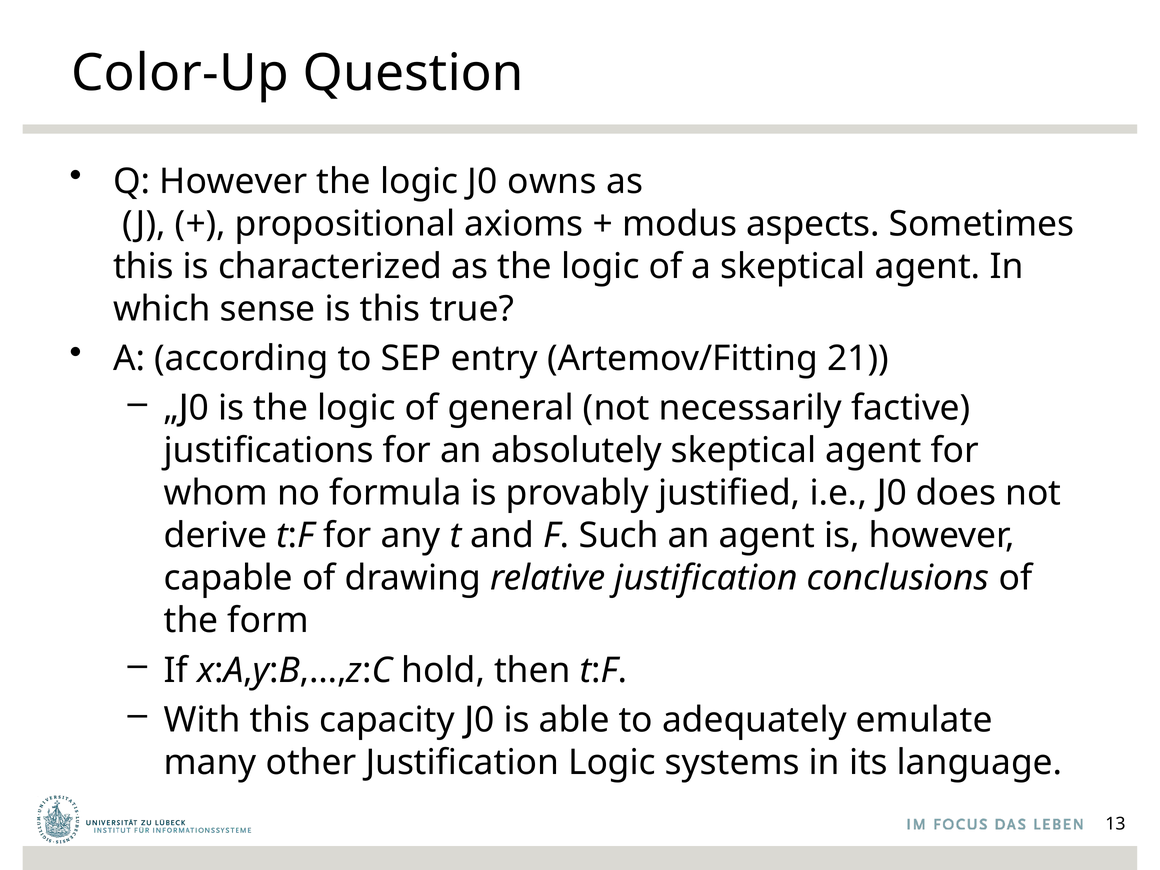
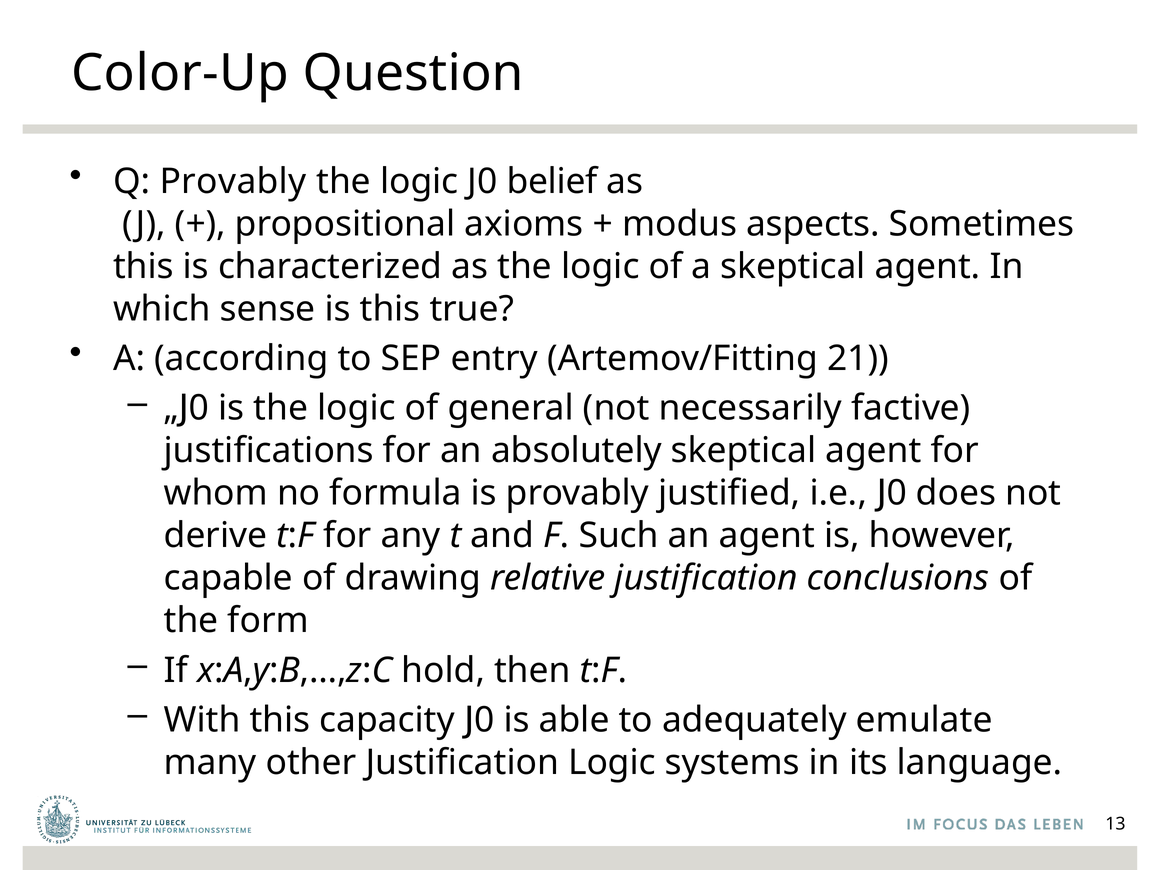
Q However: However -> Provably
owns: owns -> belief
